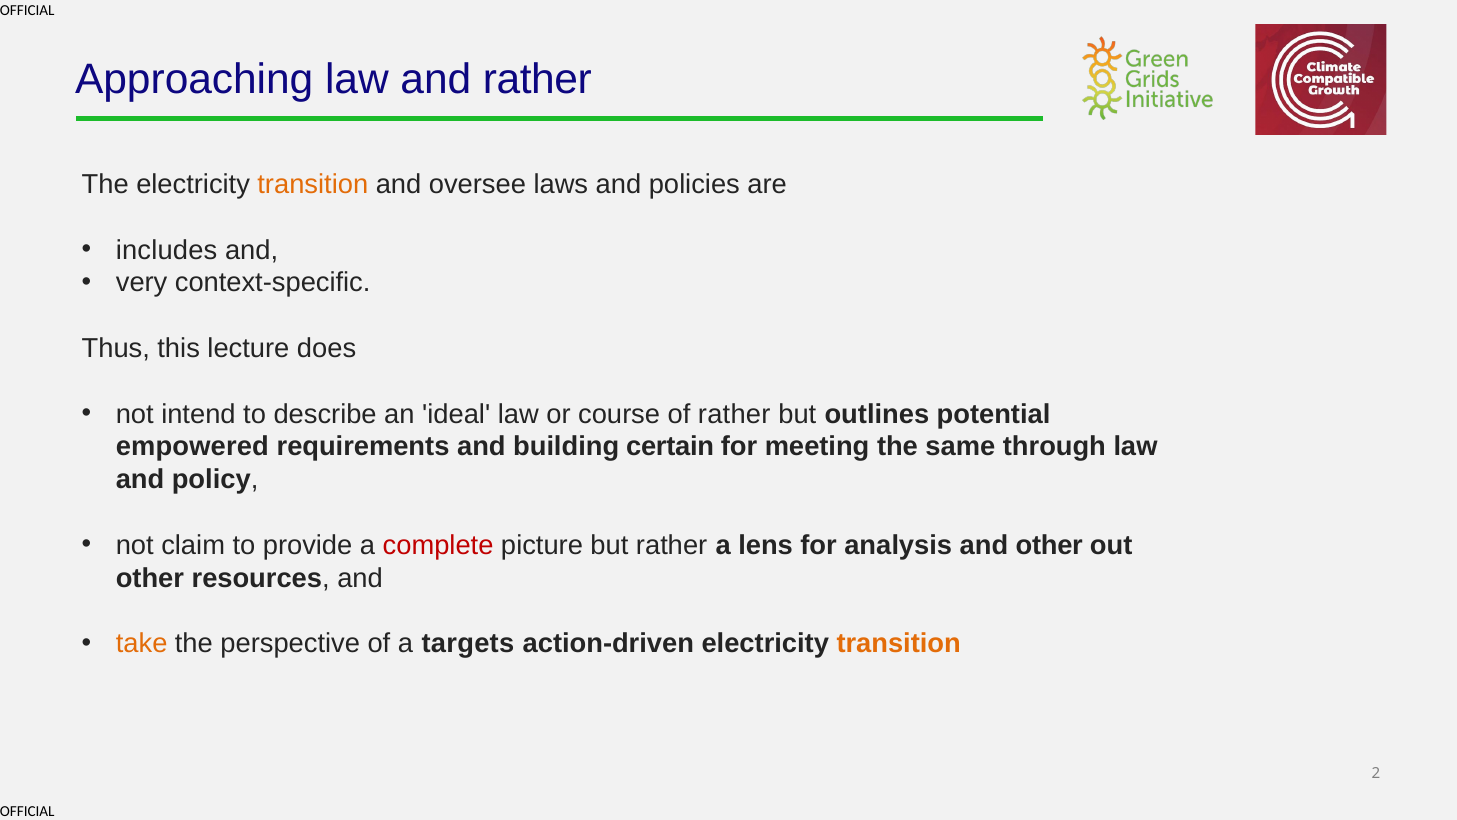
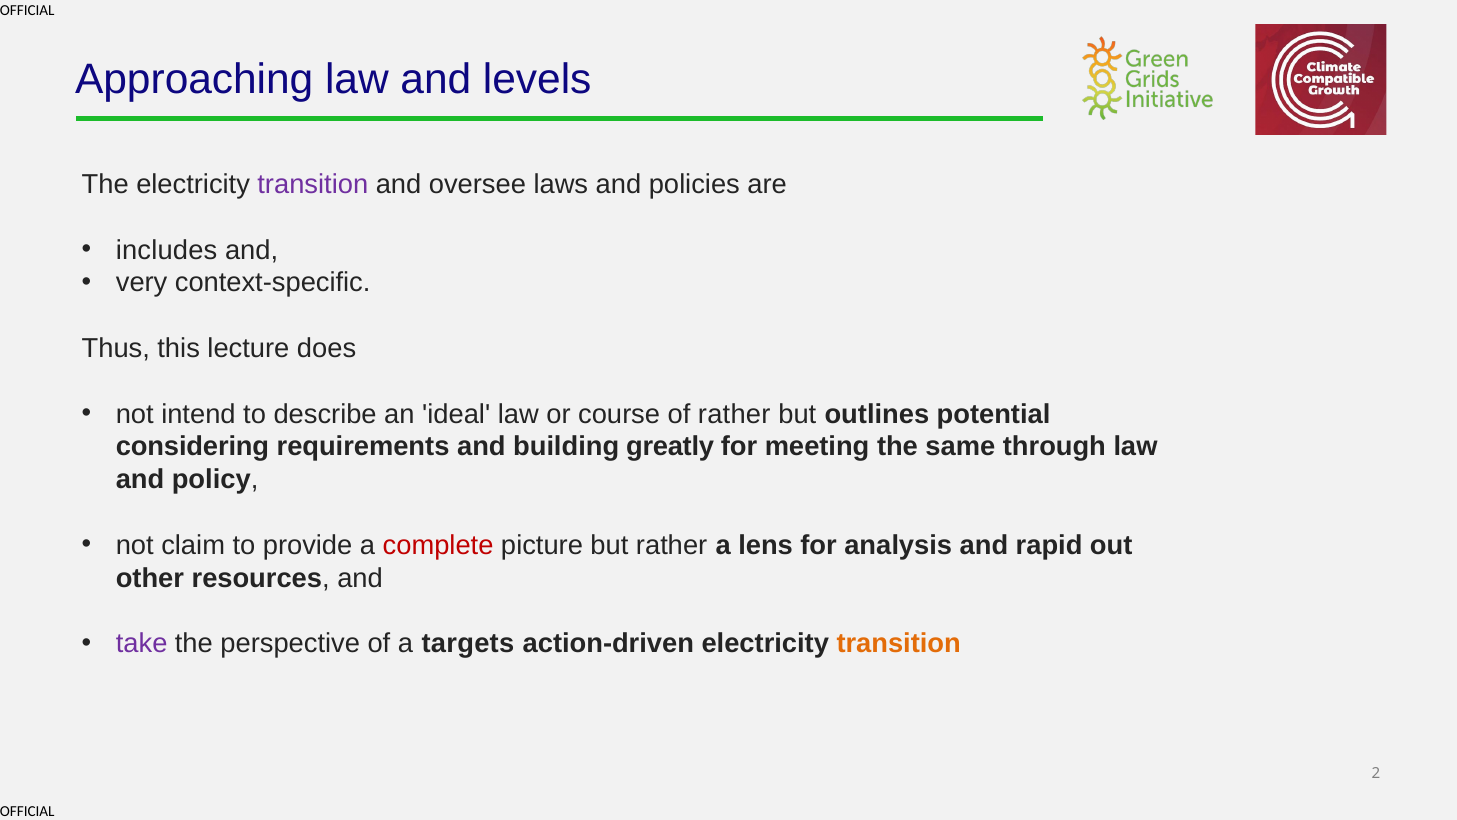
and rather: rather -> levels
transition at (313, 184) colour: orange -> purple
empowered: empowered -> considering
certain: certain -> greatly
and other: other -> rapid
take colour: orange -> purple
